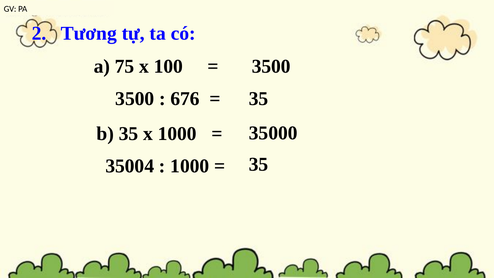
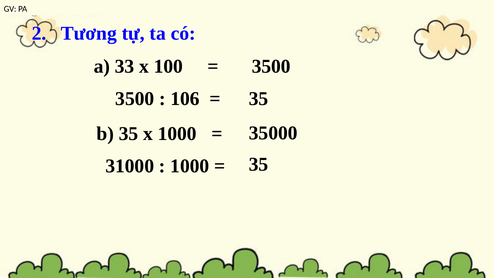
75: 75 -> 33
676: 676 -> 106
35004: 35004 -> 31000
